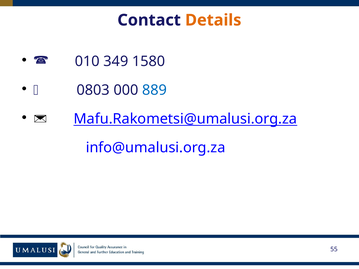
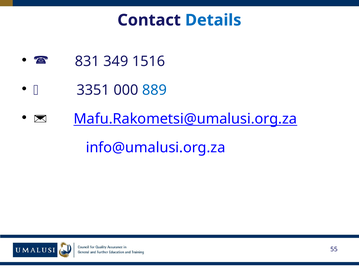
Details colour: orange -> blue
010: 010 -> 831
1580: 1580 -> 1516
0803: 0803 -> 3351
